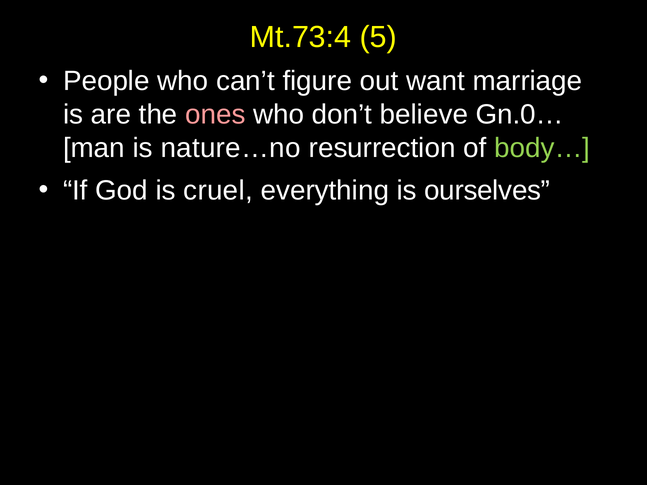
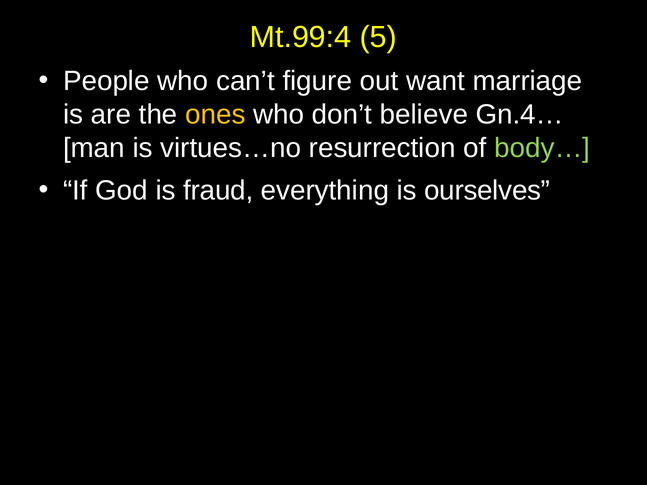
Mt.73:4: Mt.73:4 -> Mt.99:4
ones colour: pink -> yellow
Gn.0…: Gn.0… -> Gn.4…
nature…no: nature…no -> virtues…no
cruel: cruel -> fraud
